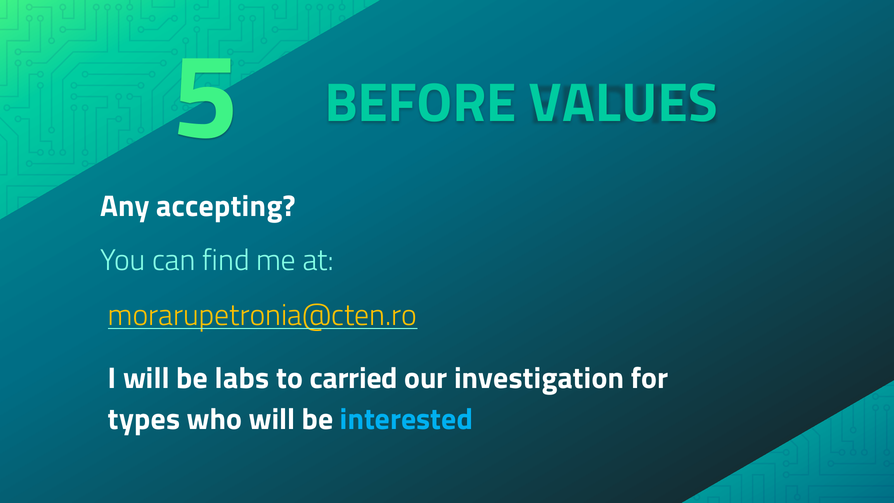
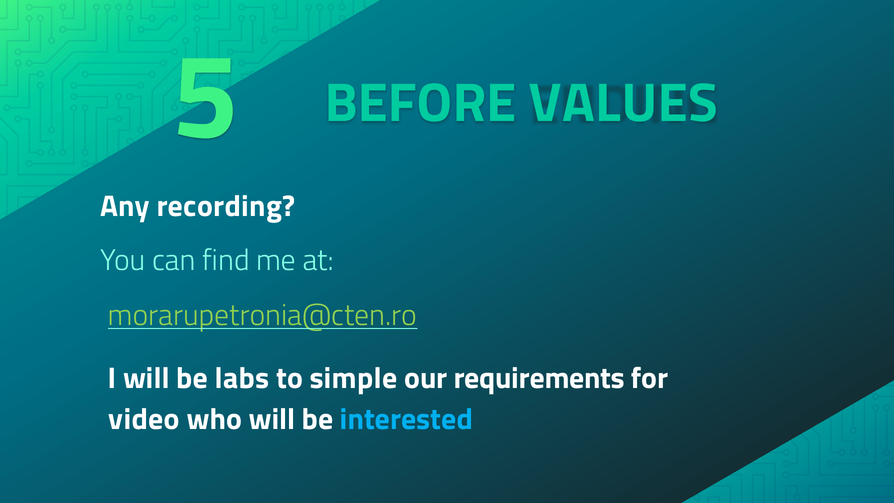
accepting: accepting -> recording
morarupetronia@cten.ro colour: yellow -> light green
carried: carried -> simple
investigation: investigation -> requirements
types: types -> video
